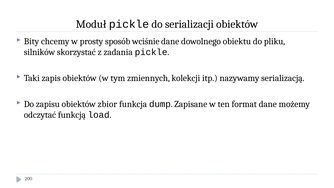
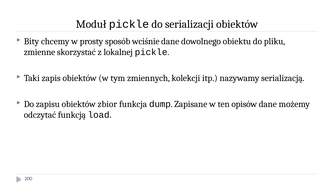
silników: silników -> zmienne
zadania: zadania -> lokalnej
format: format -> opisów
